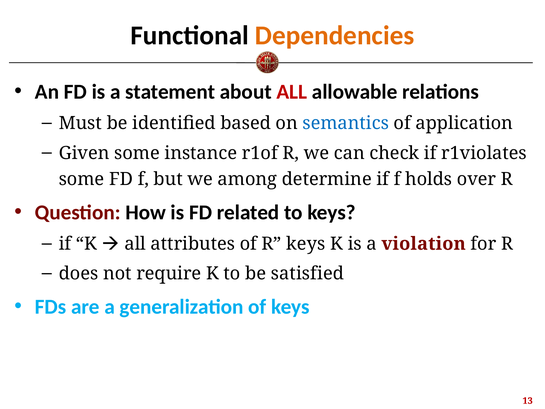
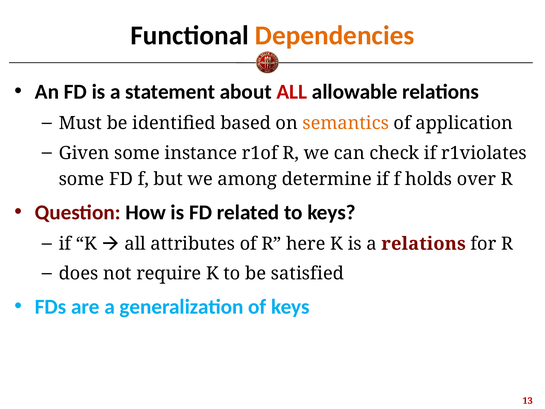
semantics colour: blue -> orange
R keys: keys -> here
a violation: violation -> relations
